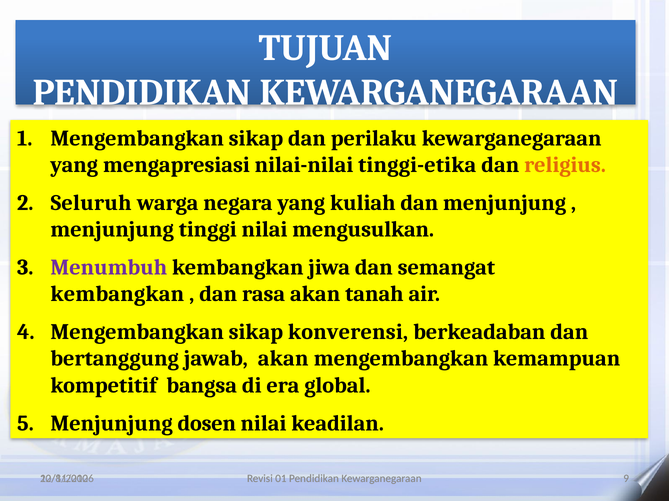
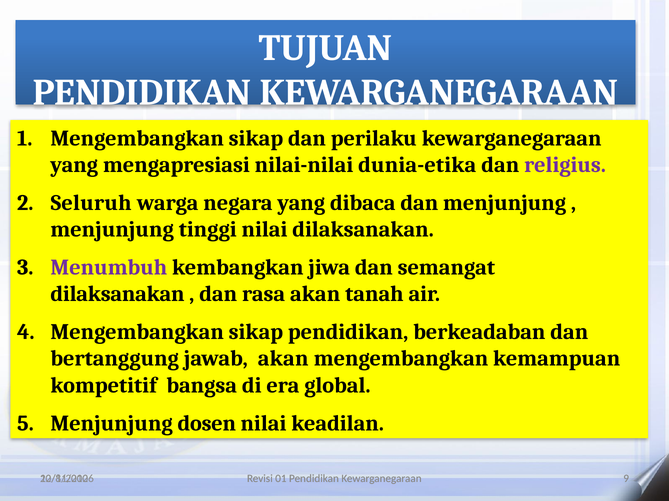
tinggi-etika: tinggi-etika -> dunia-etika
religius colour: orange -> purple
kuliah: kuliah -> dibaca
nilai mengusulkan: mengusulkan -> dilaksanakan
kembangkan at (117, 295): kembangkan -> dilaksanakan
sikap konverensi: konverensi -> pendidikan
